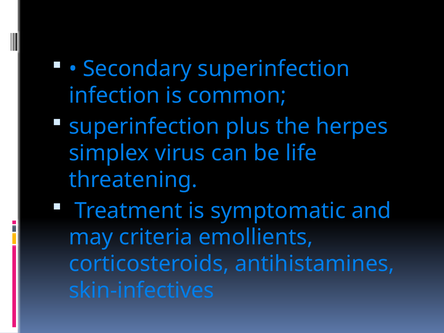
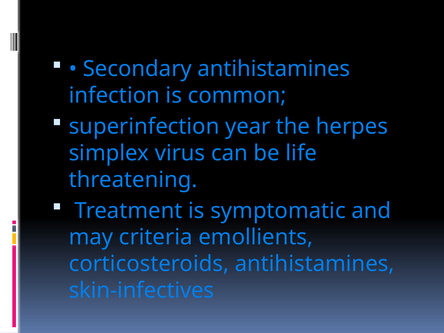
Secondary superinfection: superinfection -> antihistamines
plus: plus -> year
